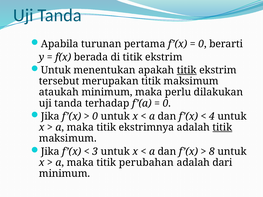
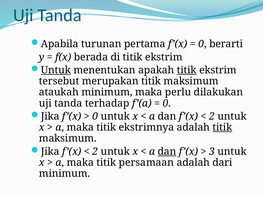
Untuk at (56, 70) underline: none -> present
4 at (212, 116): 4 -> 2
3 at (95, 152): 3 -> 2
dan at (167, 152) underline: none -> present
8: 8 -> 3
perubahan: perubahan -> persamaan
